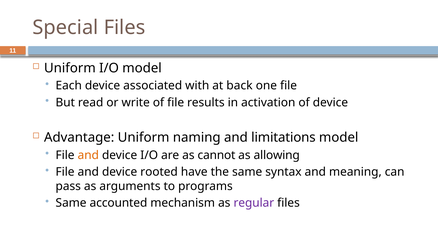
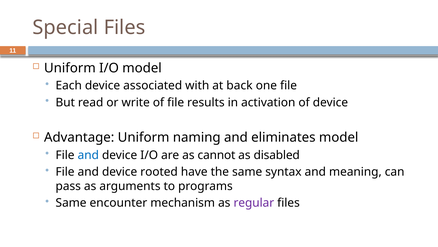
limitations: limitations -> eliminates
and at (88, 155) colour: orange -> blue
allowing: allowing -> disabled
accounted: accounted -> encounter
